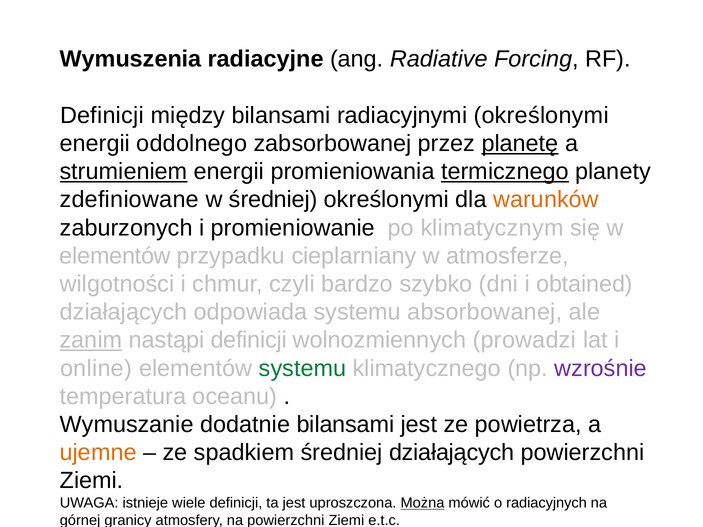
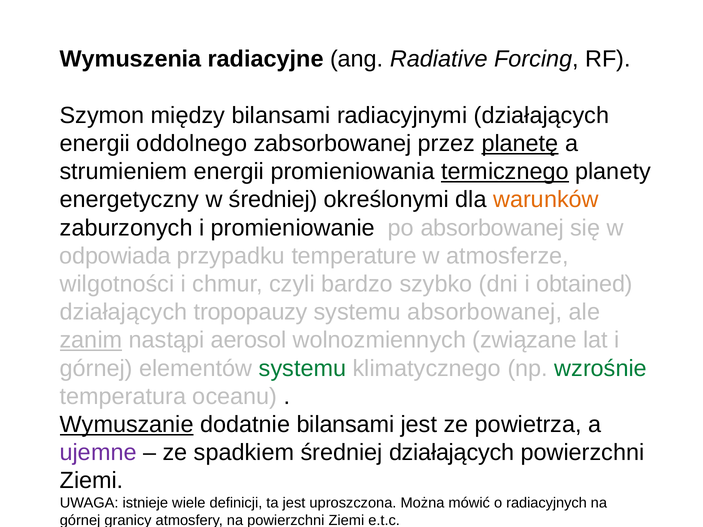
Definicji at (102, 115): Definicji -> Szymon
radiacyjnymi określonymi: określonymi -> działających
strumieniem underline: present -> none
zdefiniowane: zdefiniowane -> energetyczny
po klimatycznym: klimatycznym -> absorbowanej
elementów at (115, 256): elementów -> odpowiada
cieplarniany: cieplarniany -> temperature
odpowiada: odpowiada -> tropopauzy
nastąpi definicji: definicji -> aerosol
prowadzi: prowadzi -> związane
online at (96, 369): online -> górnej
wzrośnie colour: purple -> green
Wymuszanie underline: none -> present
ujemne colour: orange -> purple
Można underline: present -> none
